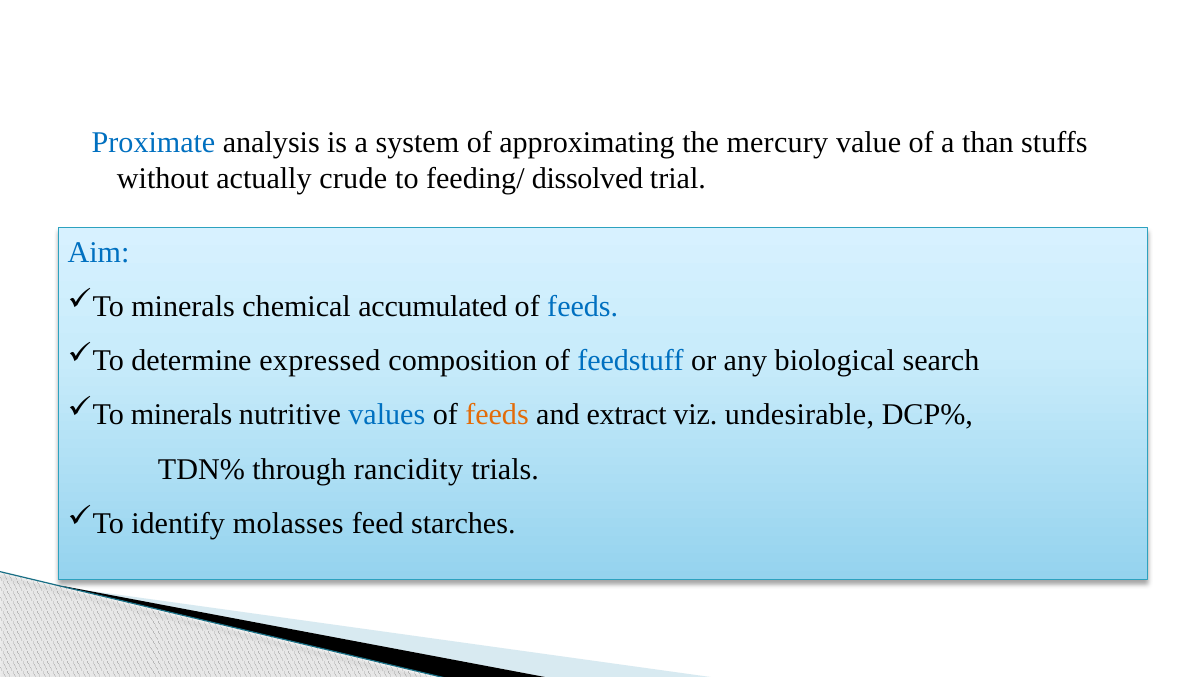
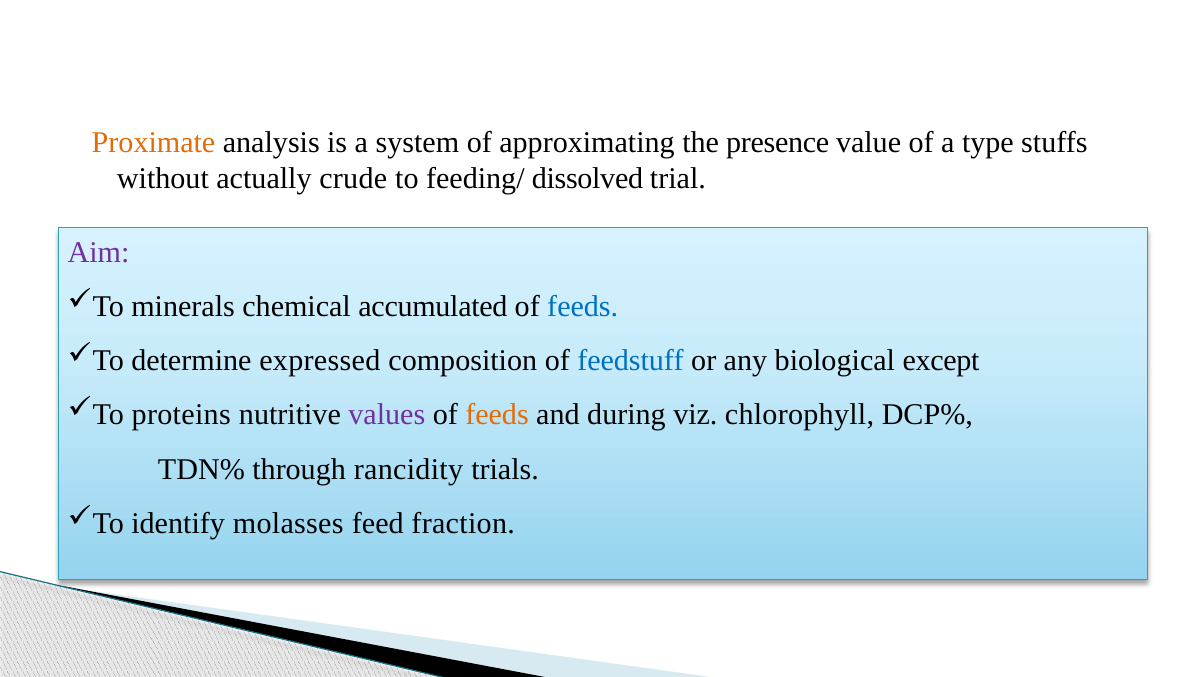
Proximate colour: blue -> orange
mercury: mercury -> presence
than: than -> type
Aim colour: blue -> purple
search: search -> except
minerals at (182, 415): minerals -> proteins
values colour: blue -> purple
extract: extract -> during
undesirable: undesirable -> chlorophyll
starches: starches -> fraction
